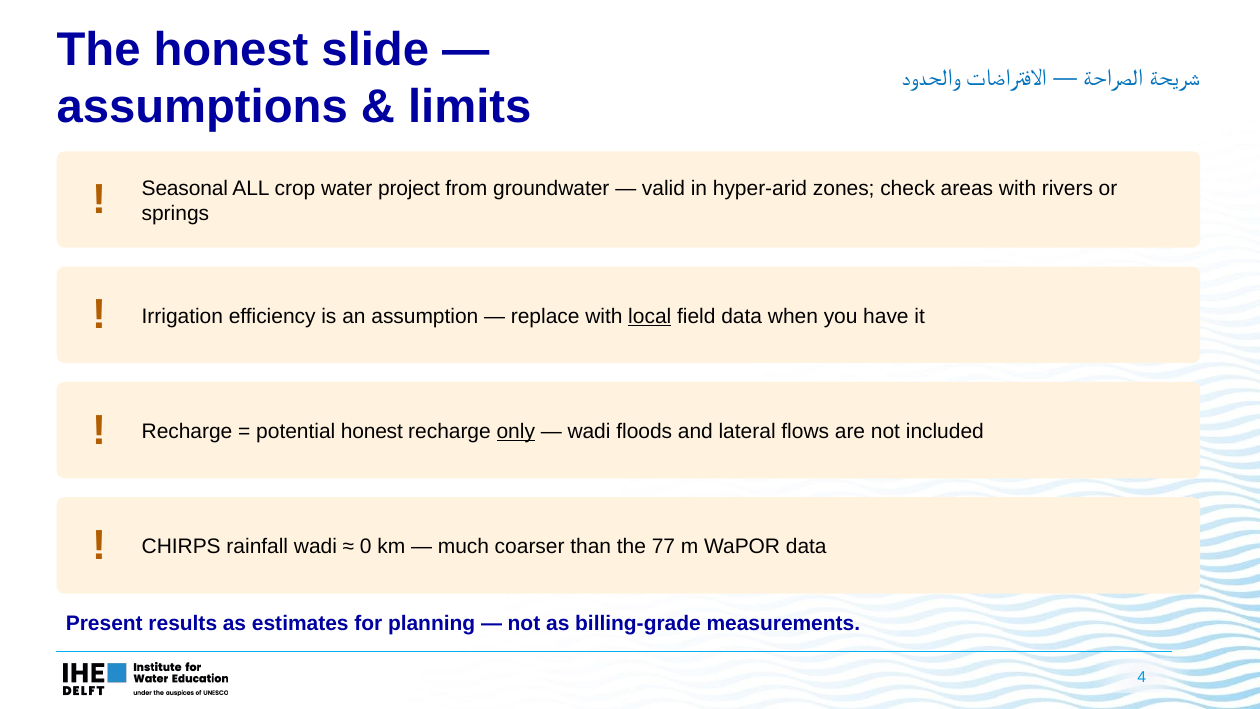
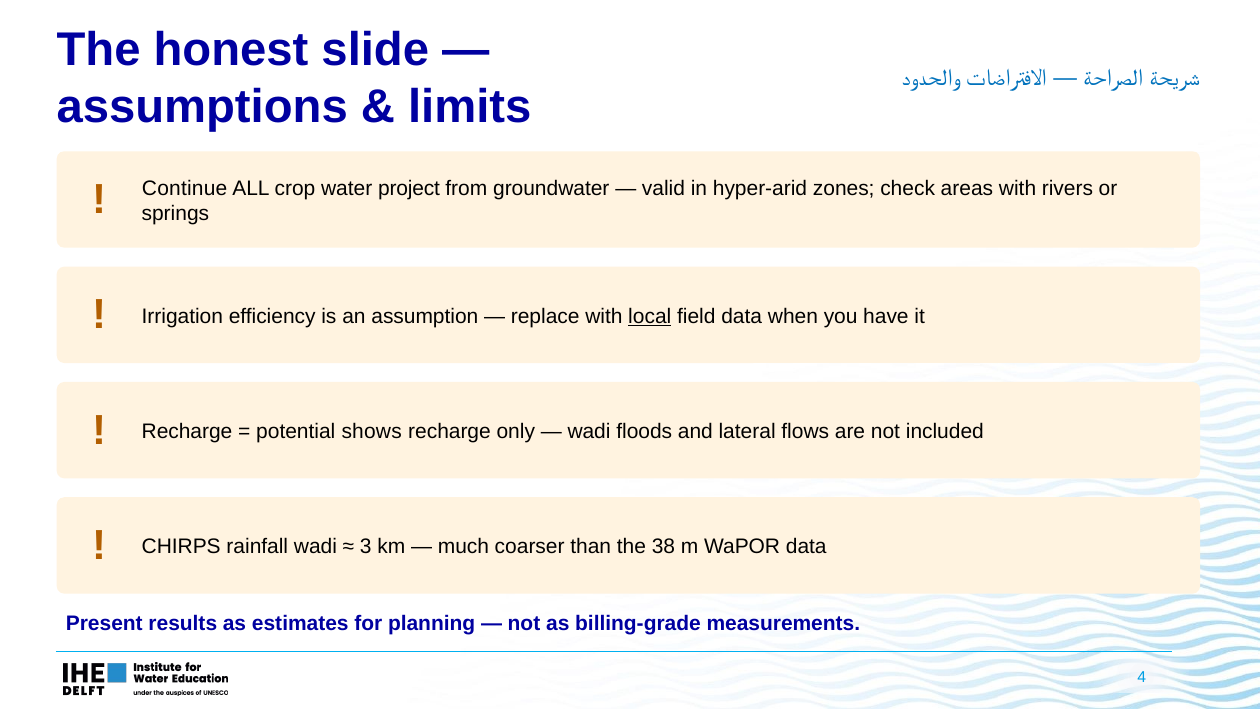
Seasonal: Seasonal -> Continue
potential honest: honest -> shows
only underline: present -> none
0: 0 -> 3
77: 77 -> 38
